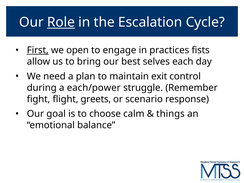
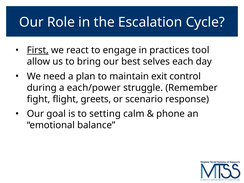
Role underline: present -> none
open: open -> react
fists: fists -> tool
choose: choose -> setting
things: things -> phone
